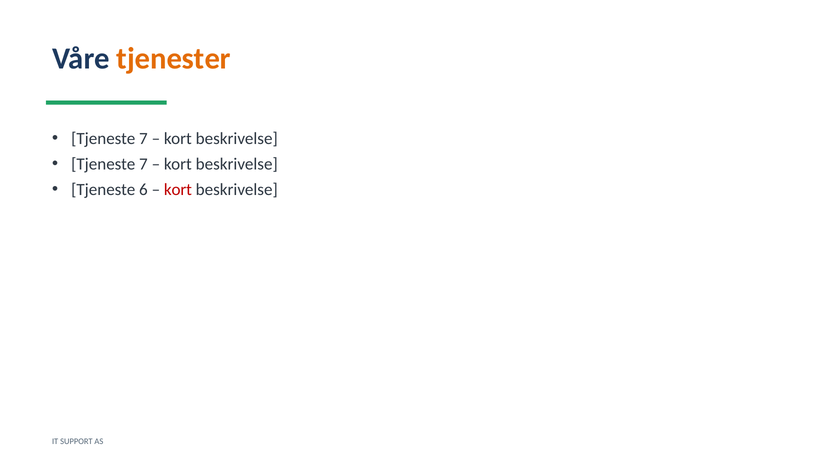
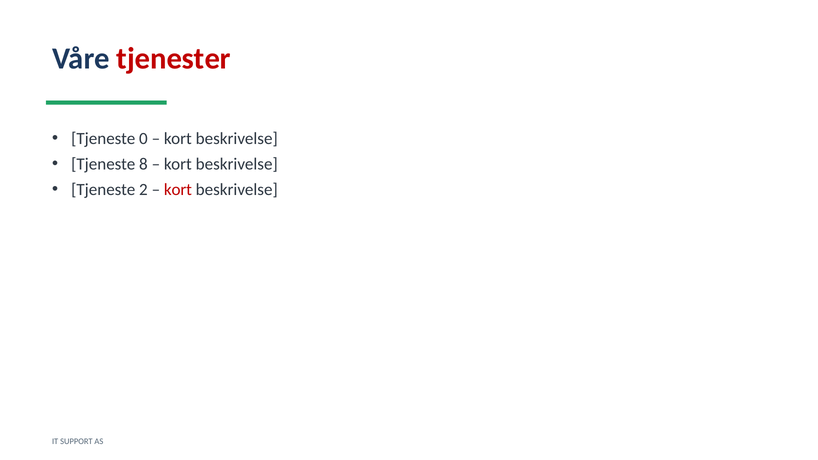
tjenester colour: orange -> red
7 at (143, 139): 7 -> 0
7 at (143, 164): 7 -> 8
6: 6 -> 2
